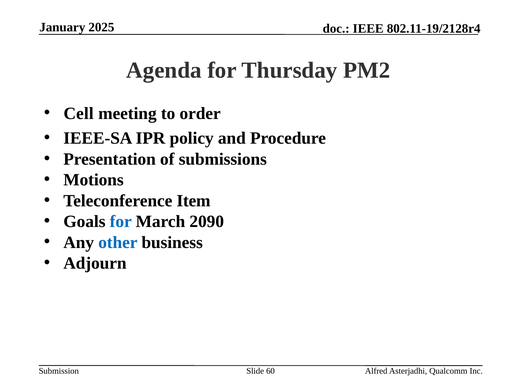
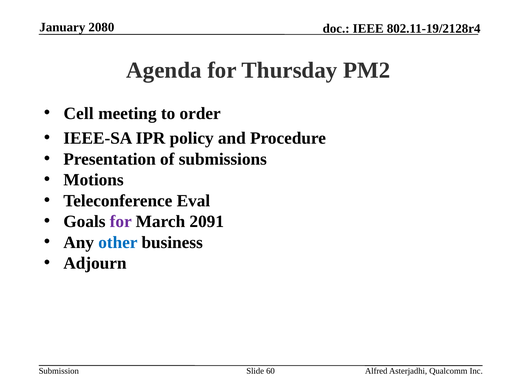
2025: 2025 -> 2080
Item: Item -> Eval
for at (121, 222) colour: blue -> purple
2090: 2090 -> 2091
